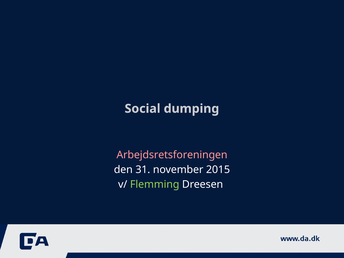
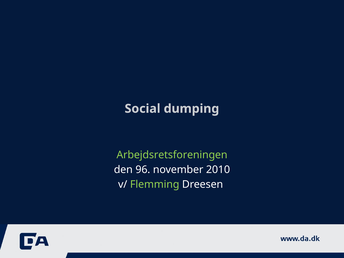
Arbejdsretsforeningen colour: pink -> light green
31: 31 -> 96
2015: 2015 -> 2010
